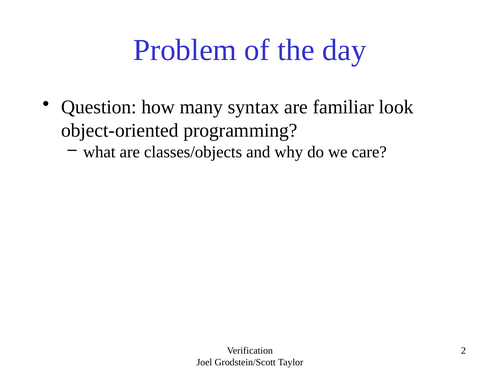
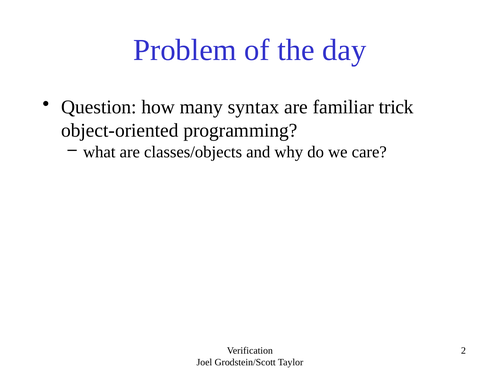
look: look -> trick
